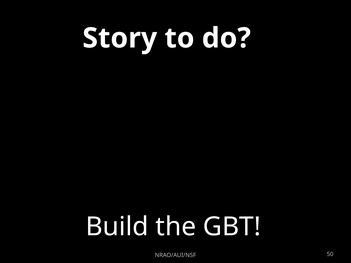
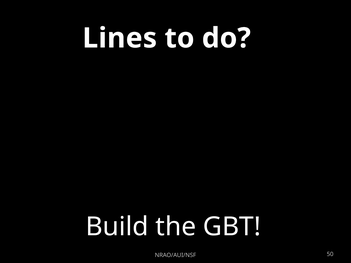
Story: Story -> Lines
